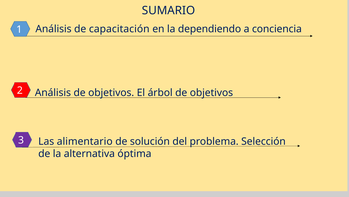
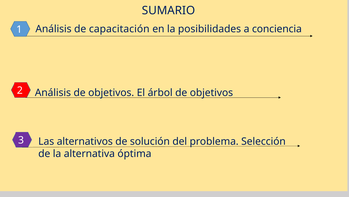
dependiendo: dependiendo -> posibilidades
alimentario: alimentario -> alternativos
